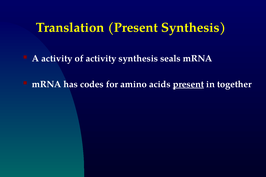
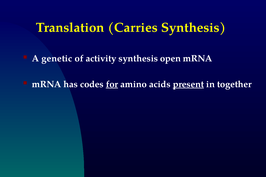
Translation Present: Present -> Carries
A activity: activity -> genetic
seals: seals -> open
for underline: none -> present
